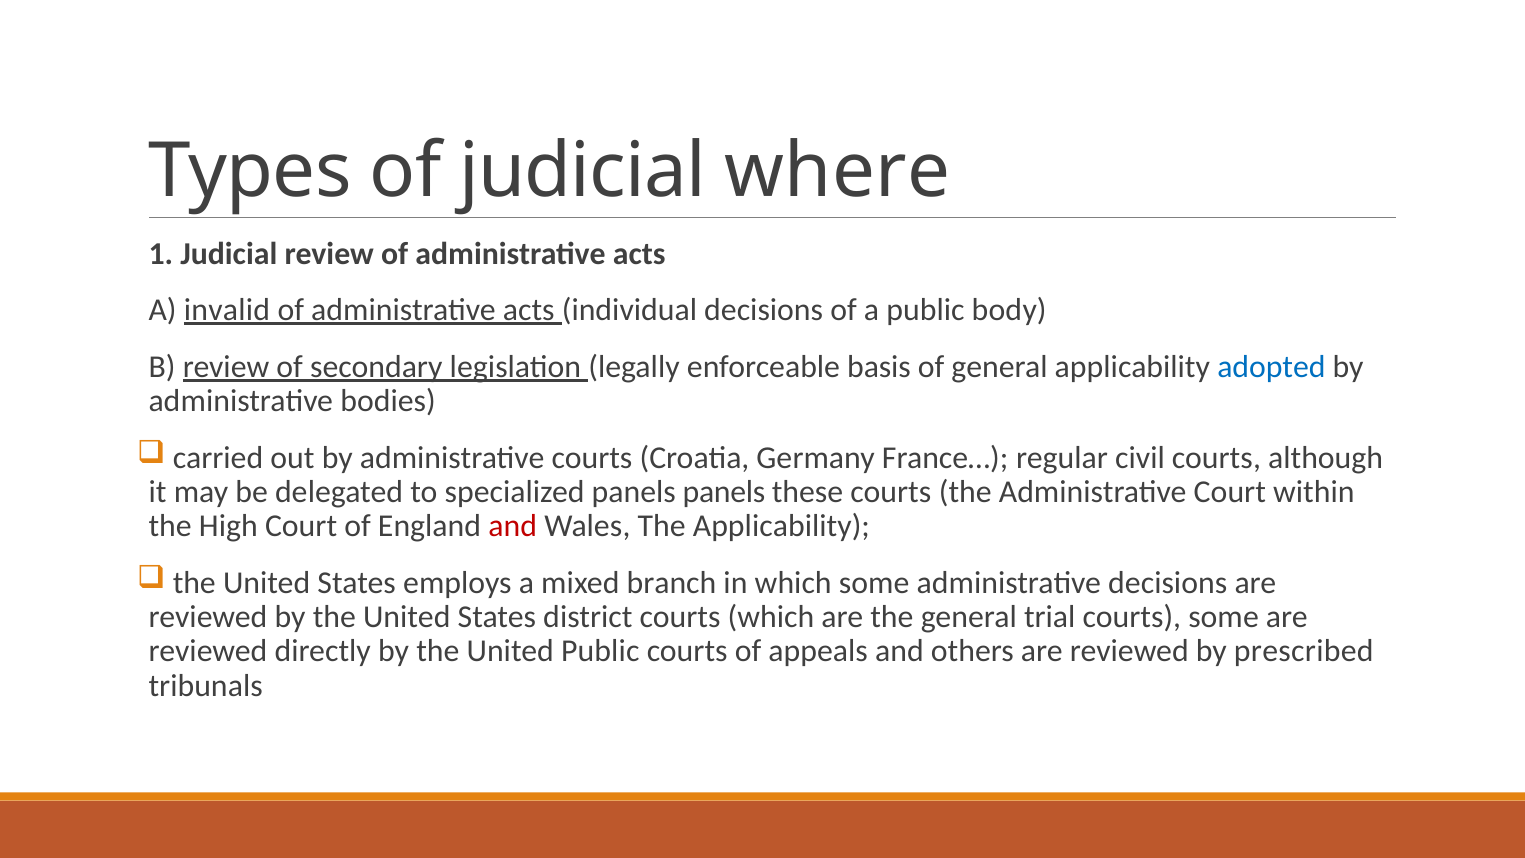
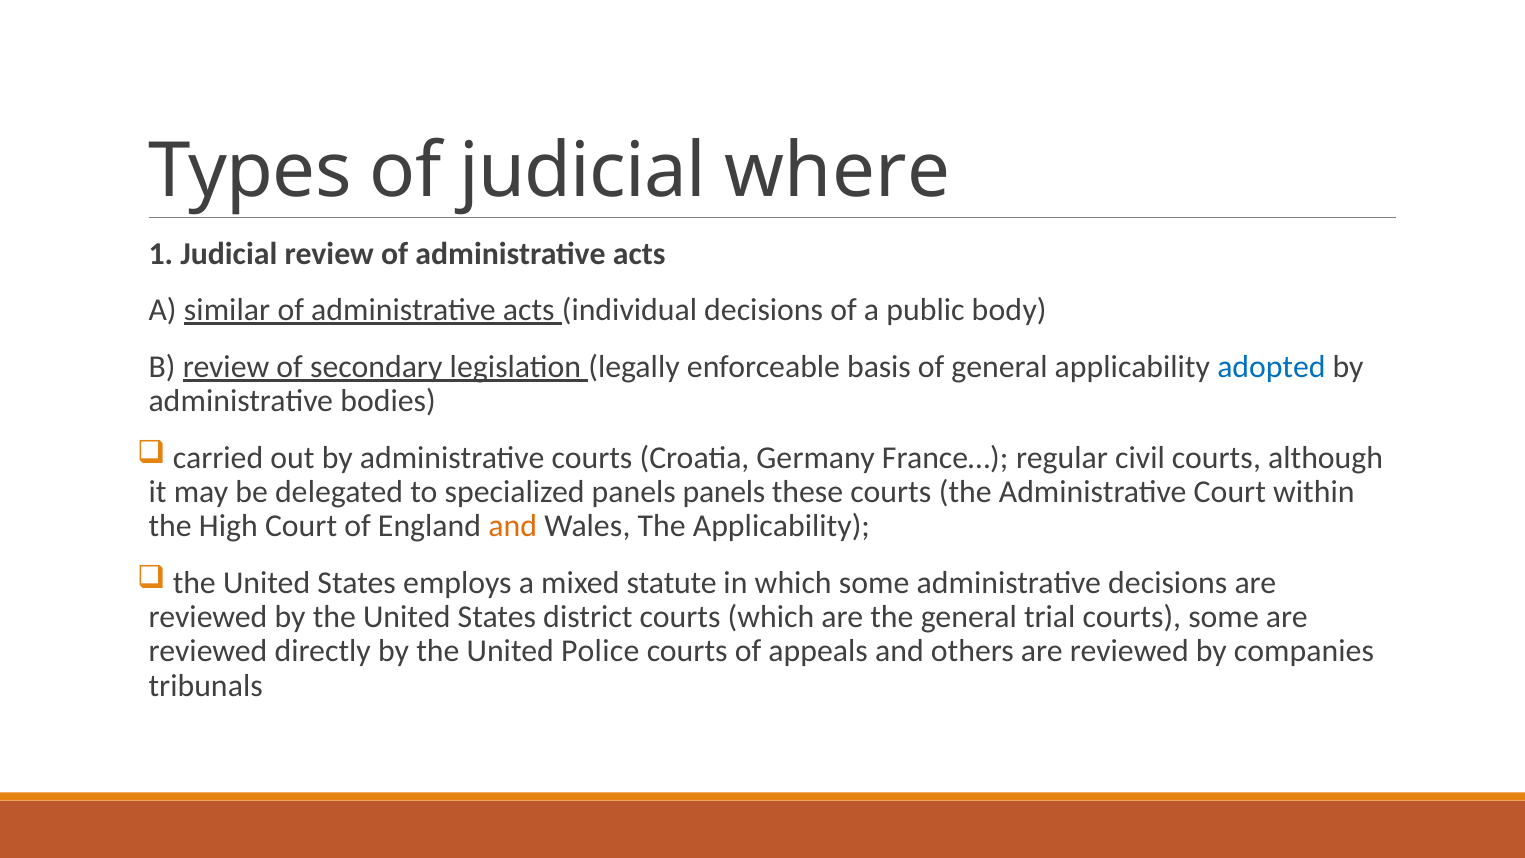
invalid: invalid -> similar
and at (513, 526) colour: red -> orange
branch: branch -> statute
United Public: Public -> Police
prescribed: prescribed -> companies
